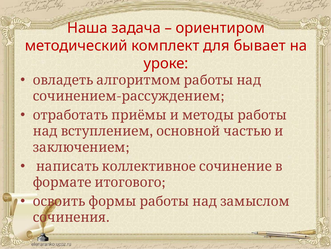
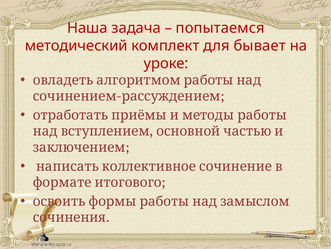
ориентиром: ориентиром -> попытаемся
